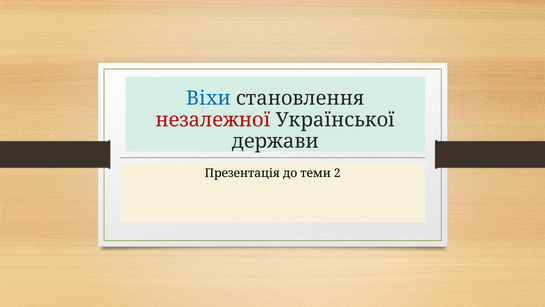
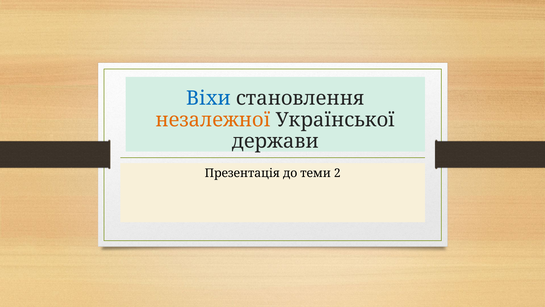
незалежної colour: red -> orange
